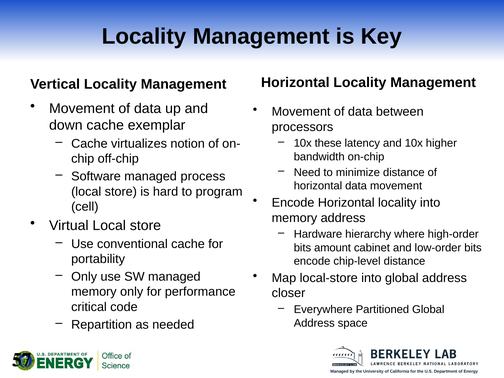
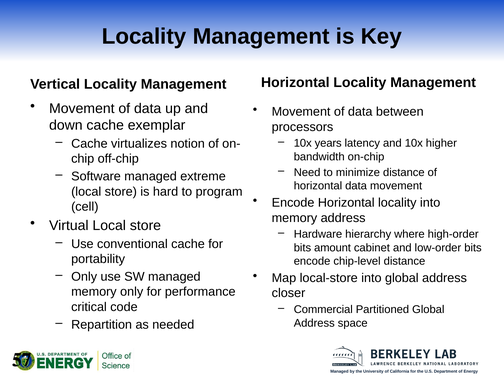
these: these -> years
process: process -> extreme
Everywhere: Everywhere -> Commercial
